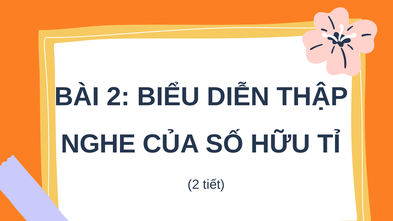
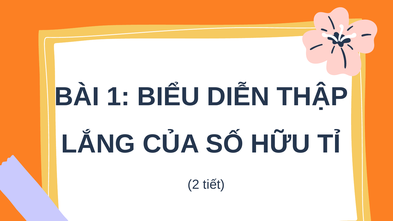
BÀI 2: 2 -> 1
NGHE: NGHE -> LẮNG
